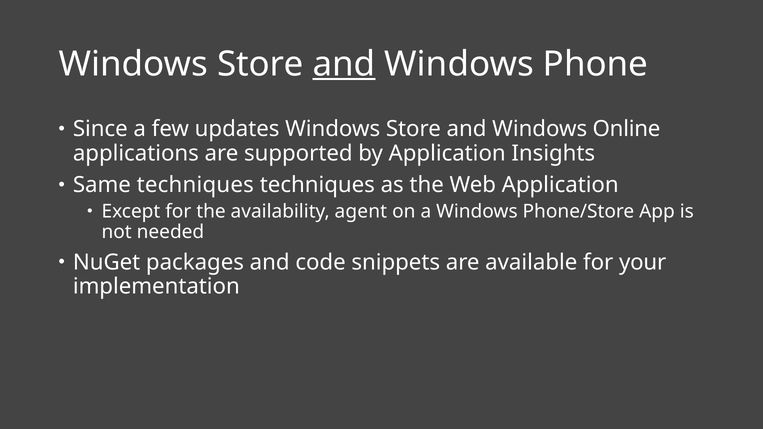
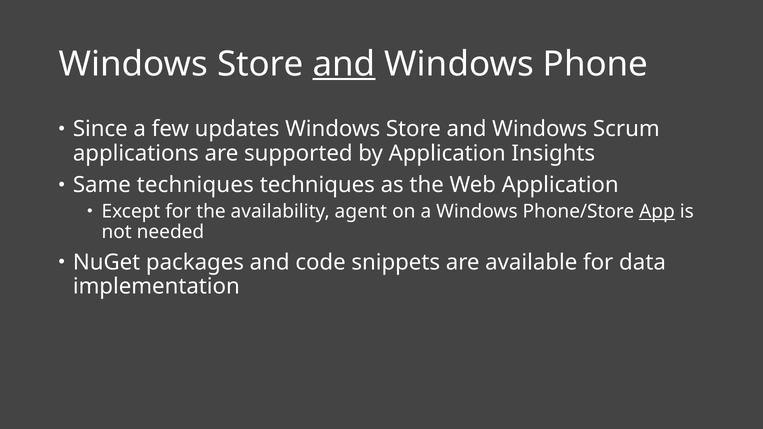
Online: Online -> Scrum
App underline: none -> present
your: your -> data
